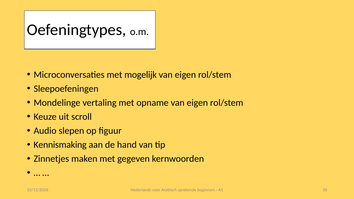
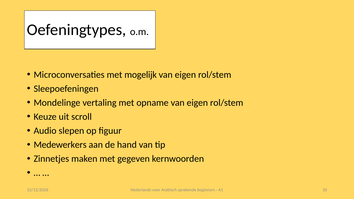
Kennismaking: Kennismaking -> Medewerkers
